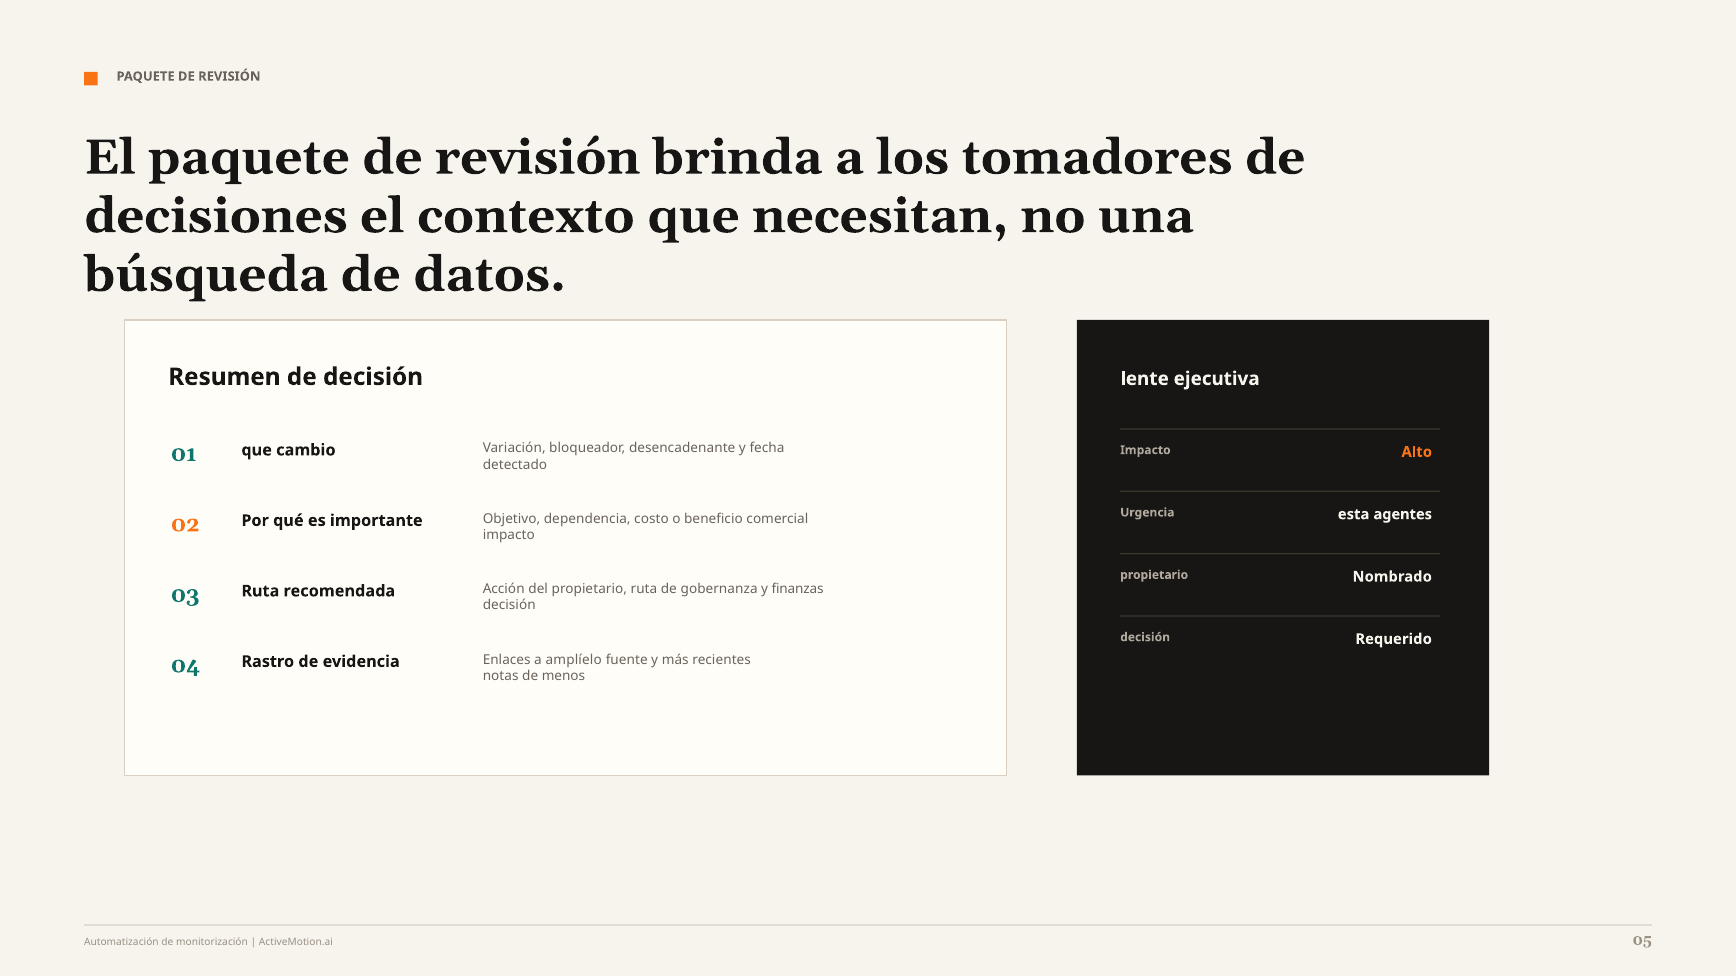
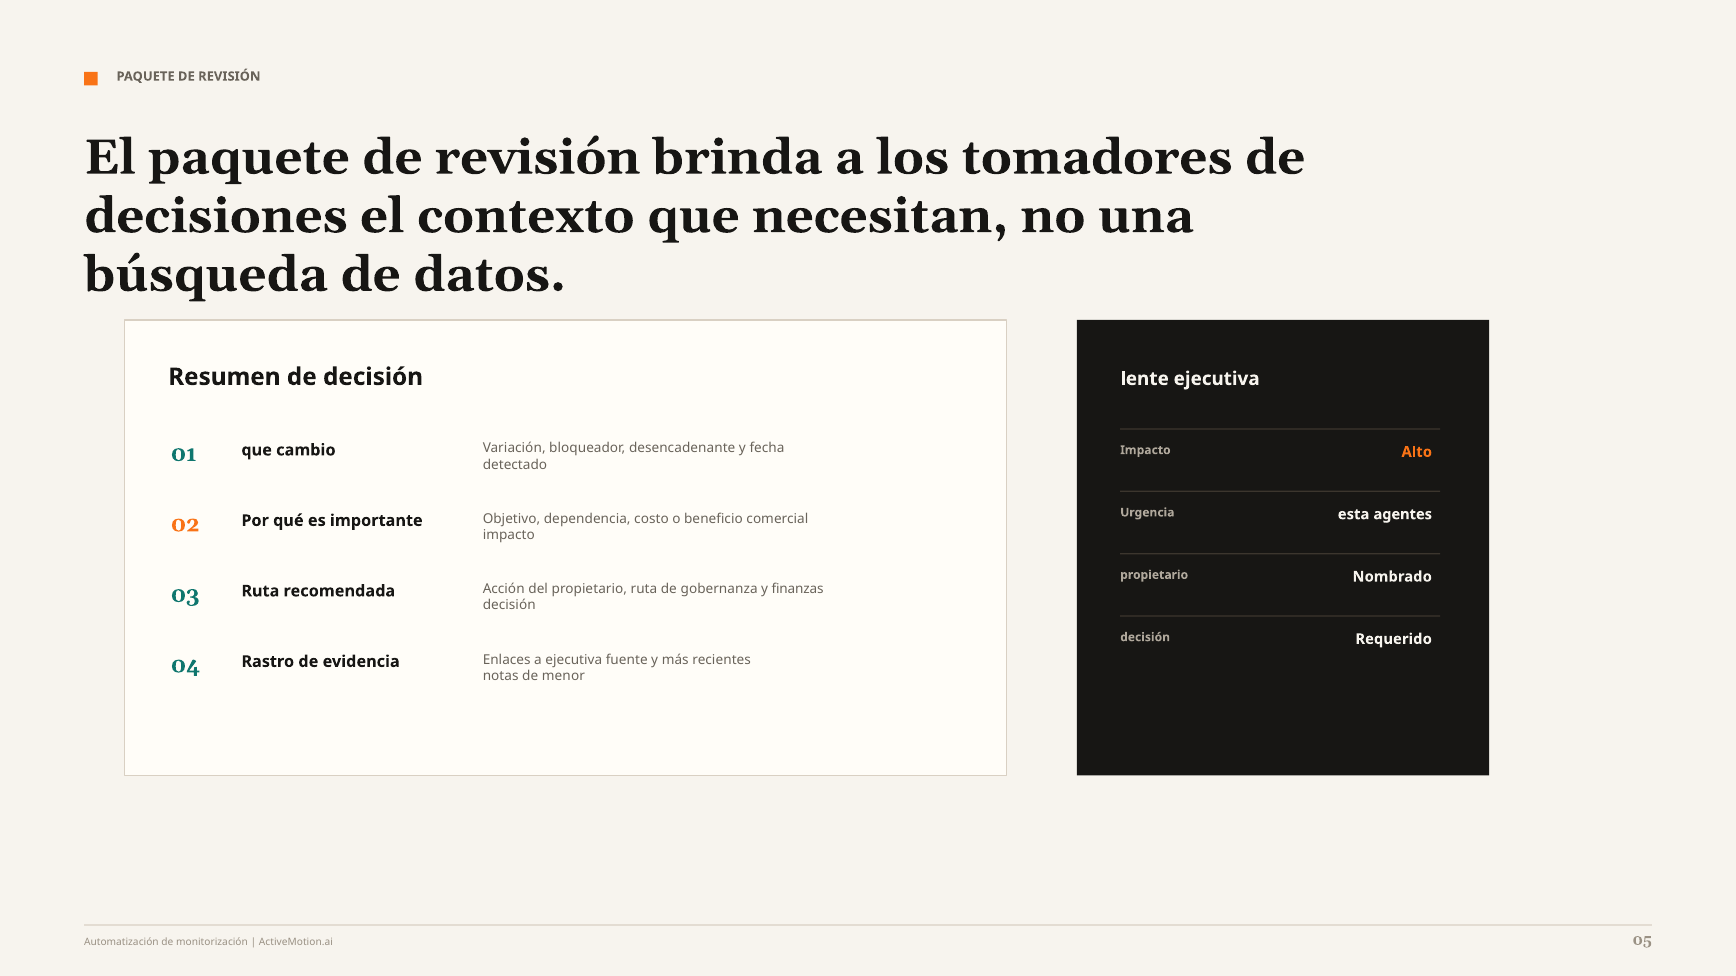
a amplíelo: amplíelo -> ejecutiva
menos: menos -> menor
